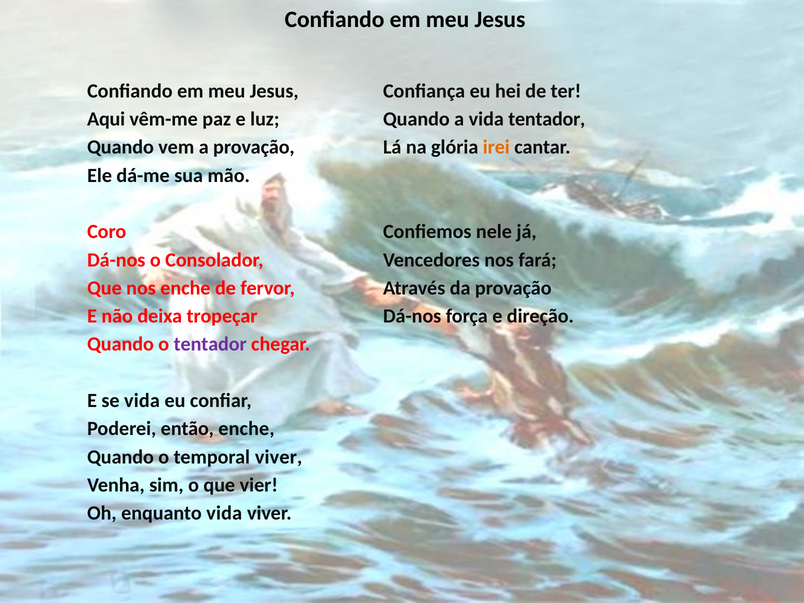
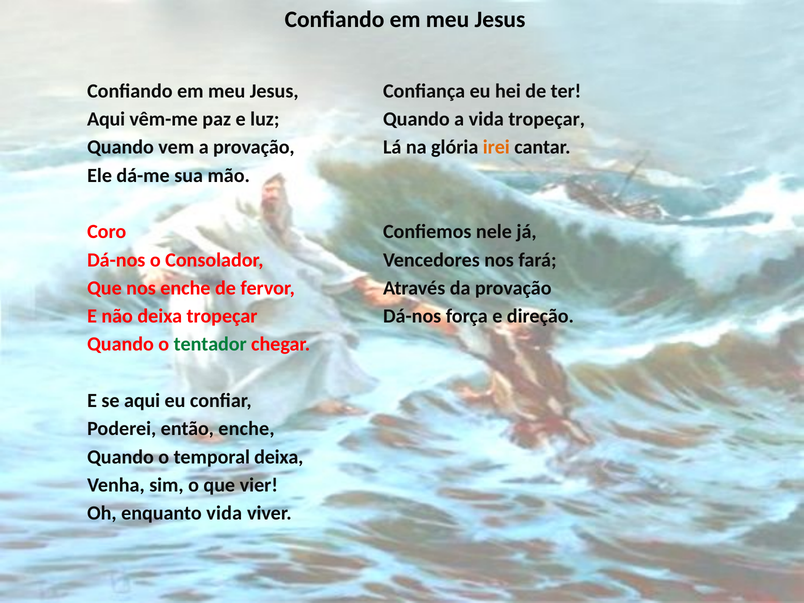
vida tentador: tentador -> tropeçar
tentador at (210, 344) colour: purple -> green
se vida: vida -> aqui
temporal viver: viver -> deixa
